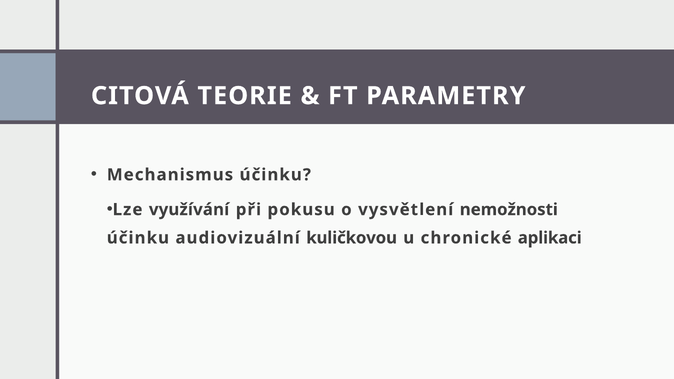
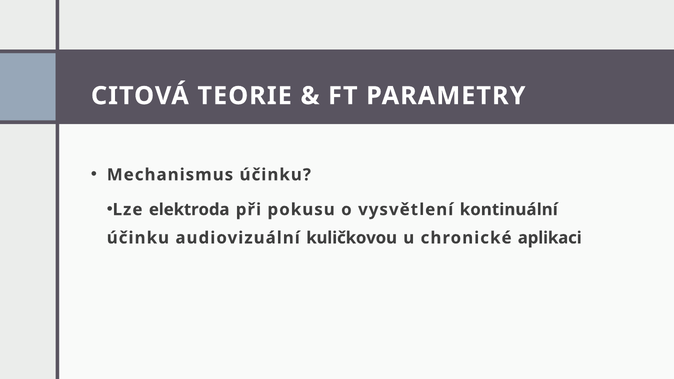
využívání: využívání -> elektroda
nemožnosti: nemožnosti -> kontinuální
